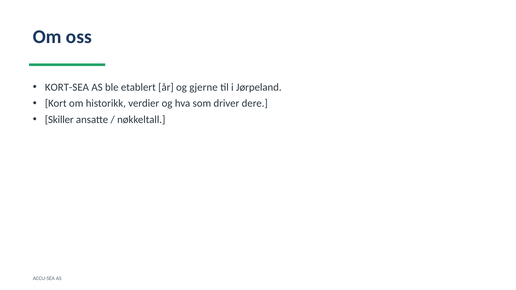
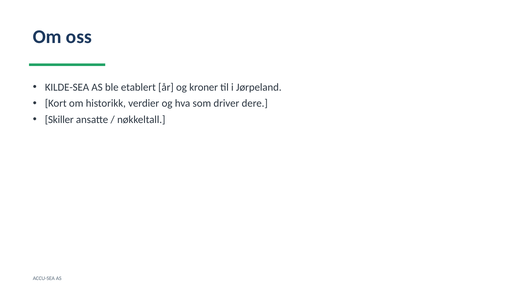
KORT-SEA: KORT-SEA -> KILDE-SEA
gjerne: gjerne -> kroner
